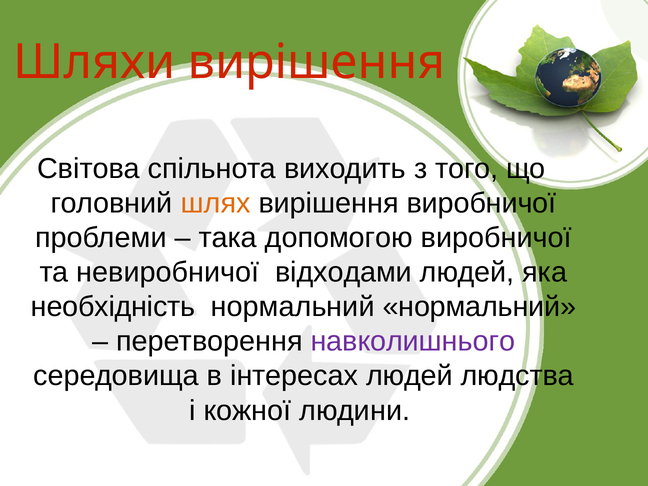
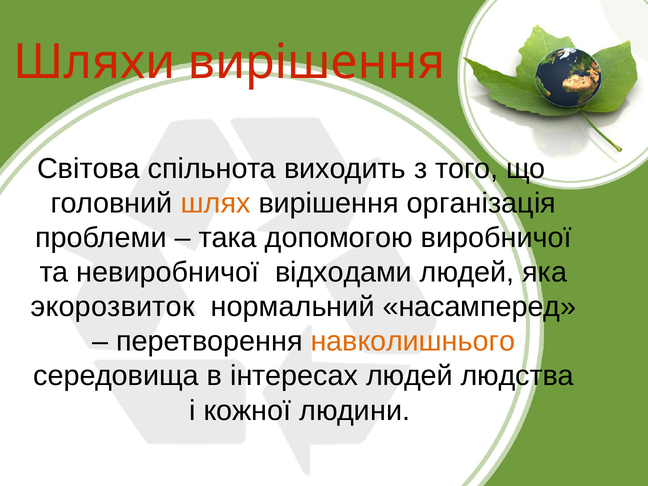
вирішення виробничої: виробничої -> організація
необхідність: необхідність -> экорозвиток
нормальний нормальний: нормальний -> насамперед
навколишнього colour: purple -> orange
